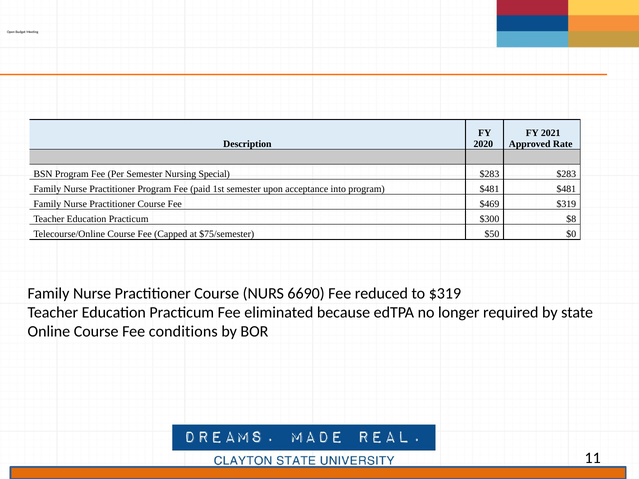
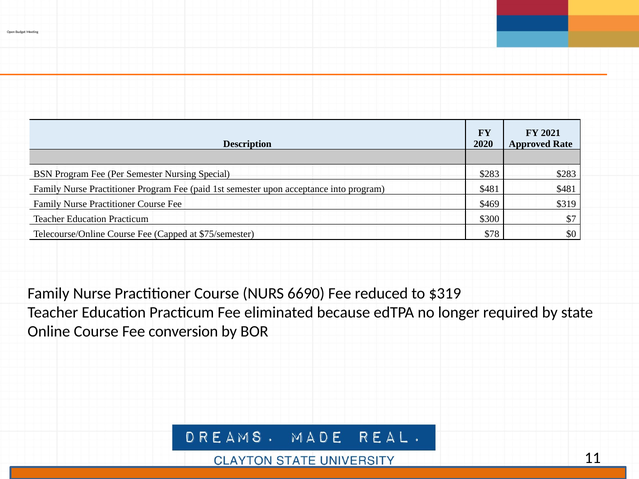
$8: $8 -> $7
$50: $50 -> $78
conditions: conditions -> conversion
